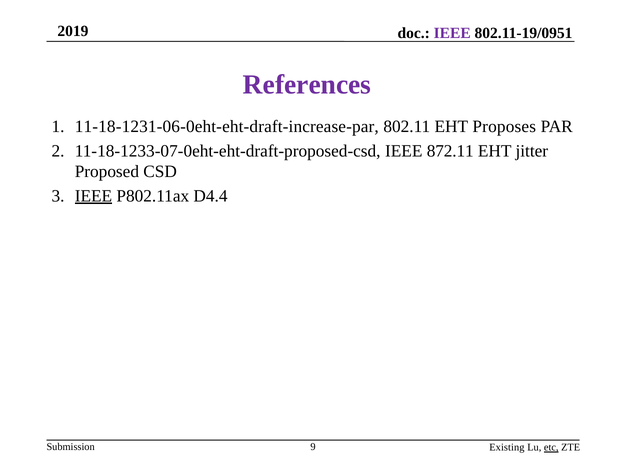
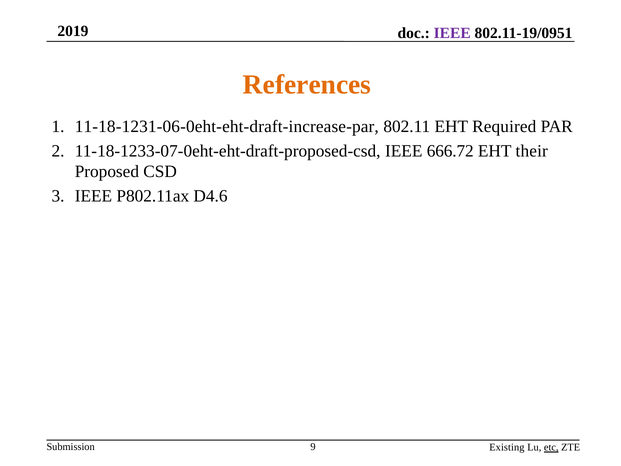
References colour: purple -> orange
Proposes: Proposes -> Required
872.11: 872.11 -> 666.72
jitter: jitter -> their
IEEE at (93, 196) underline: present -> none
D4.4: D4.4 -> D4.6
